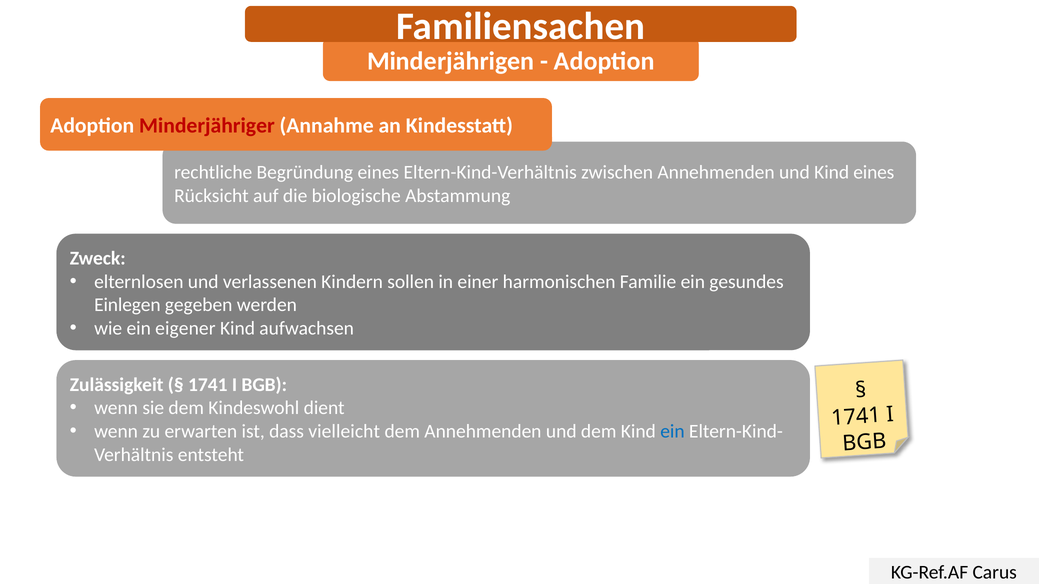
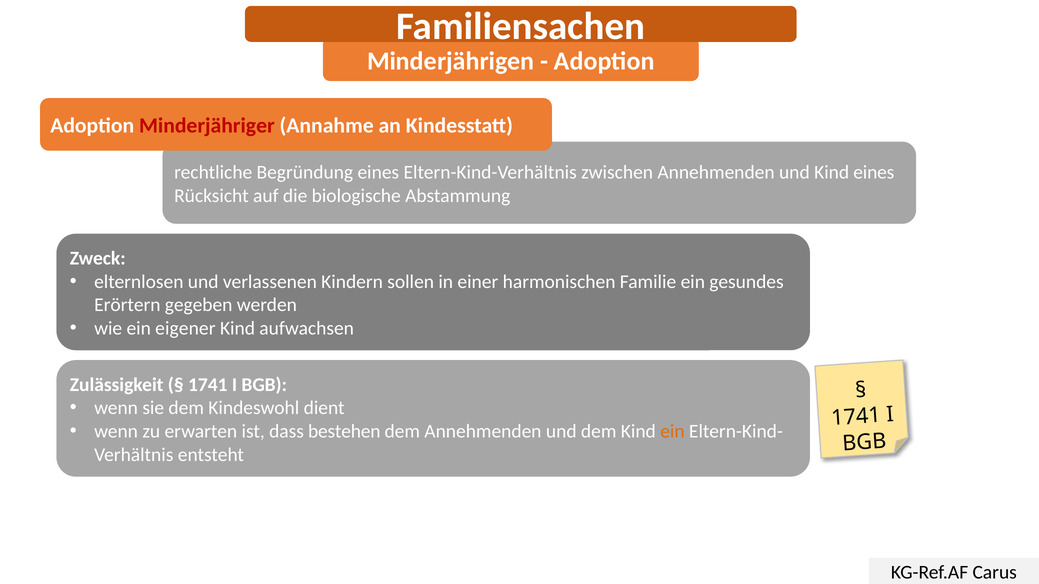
Einlegen: Einlegen -> Erörtern
vielleicht: vielleicht -> bestehen
ein at (672, 432) colour: blue -> orange
